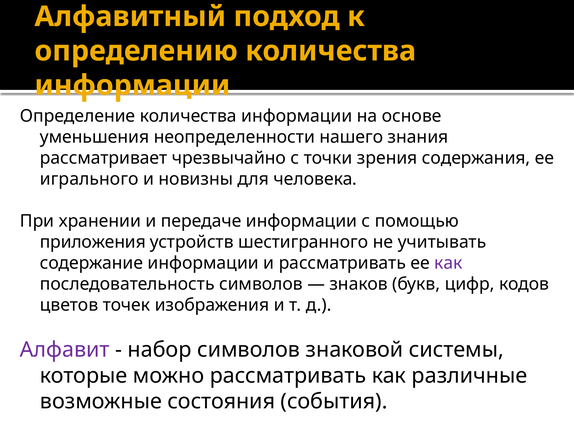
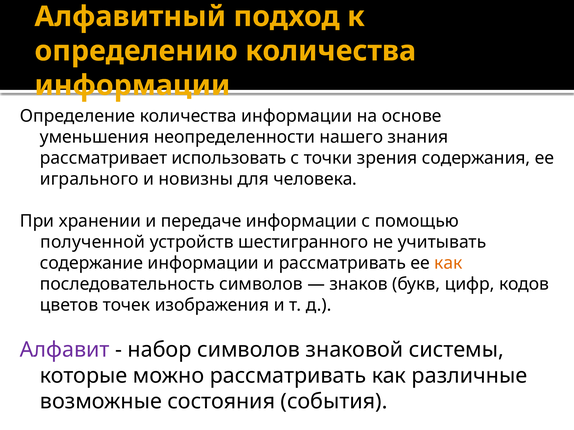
чрезвычайно: чрезвычайно -> использовать
приложения: приложения -> полученной
как at (448, 263) colour: purple -> orange
